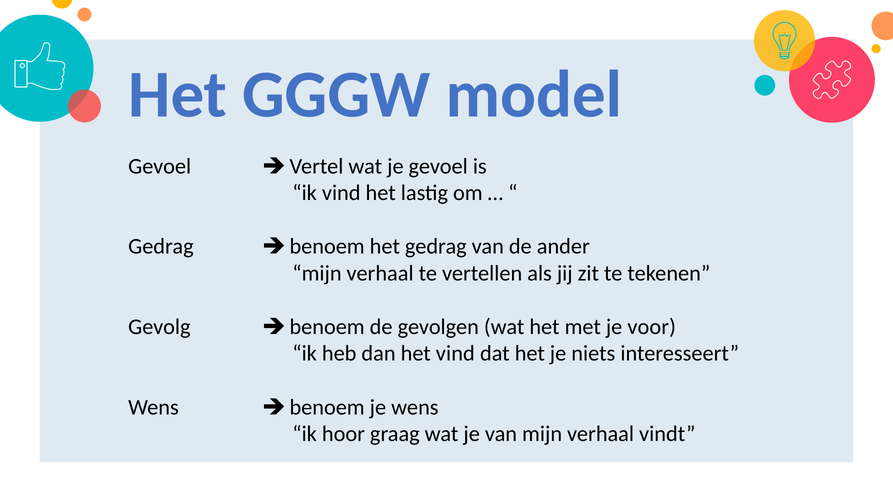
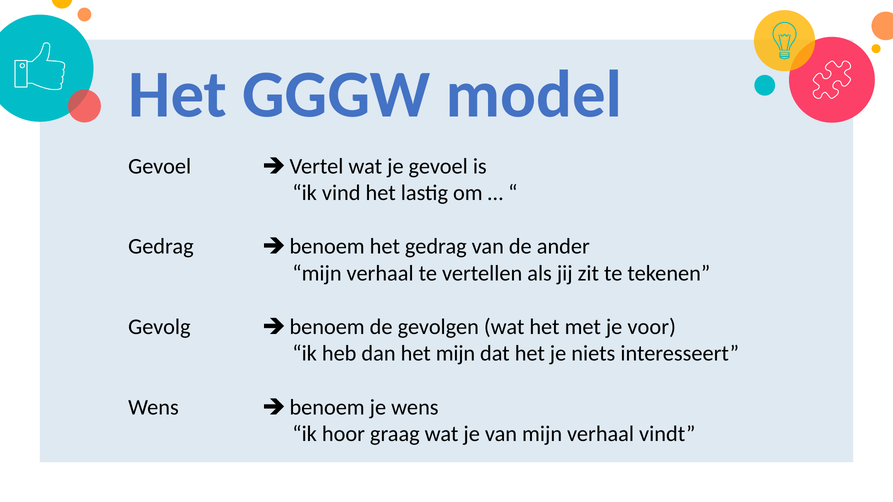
het vind: vind -> mijn
